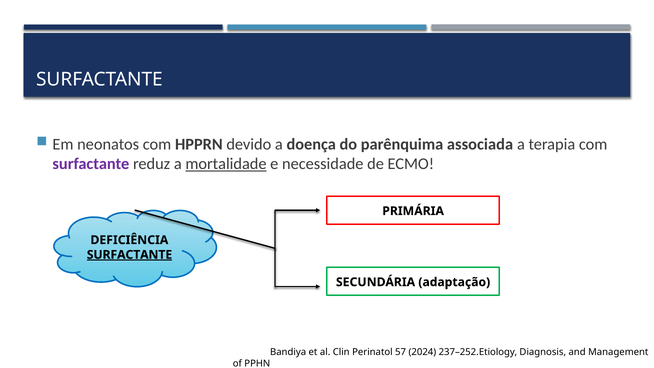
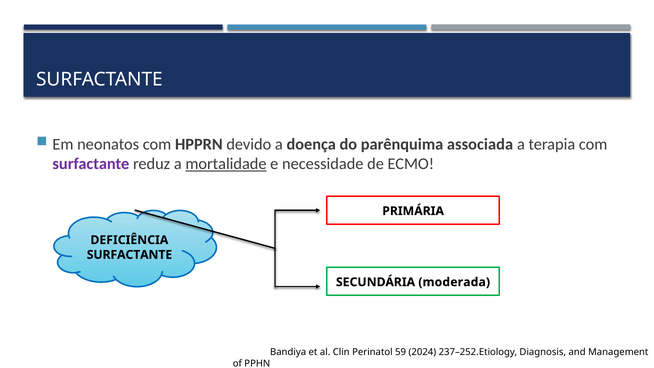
SURFACTANTE at (129, 255) underline: present -> none
adaptação: adaptação -> moderada
57: 57 -> 59
